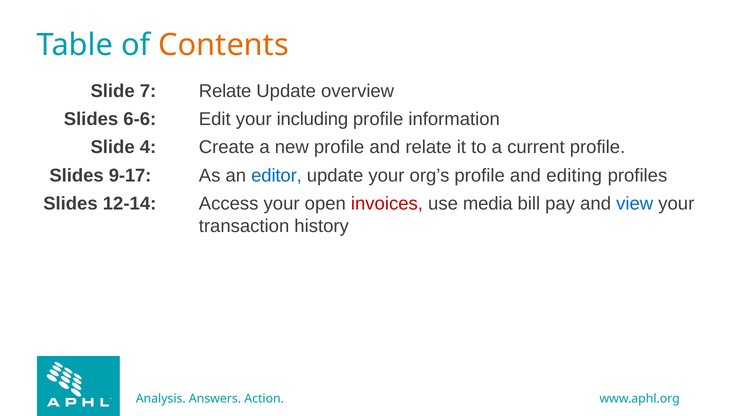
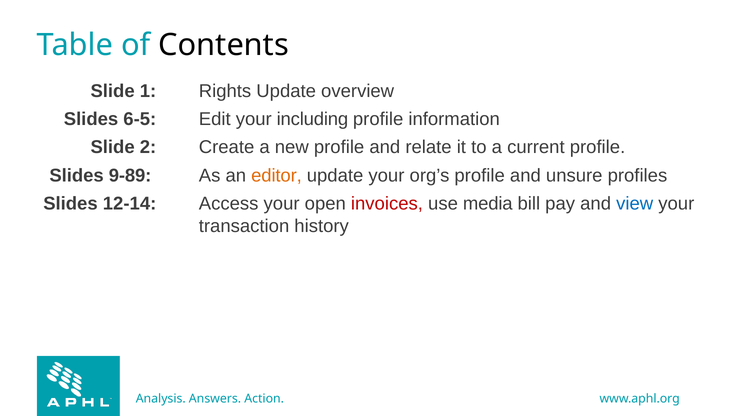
Contents colour: orange -> black
7: 7 -> 1
Relate at (225, 91): Relate -> Rights
6-6: 6-6 -> 6-5
4: 4 -> 2
9-17: 9-17 -> 9-89
editor colour: blue -> orange
editing: editing -> unsure
